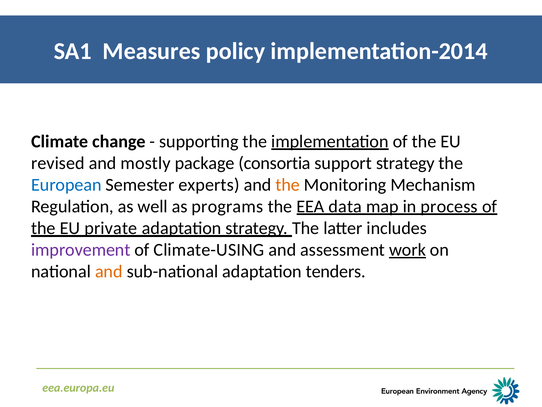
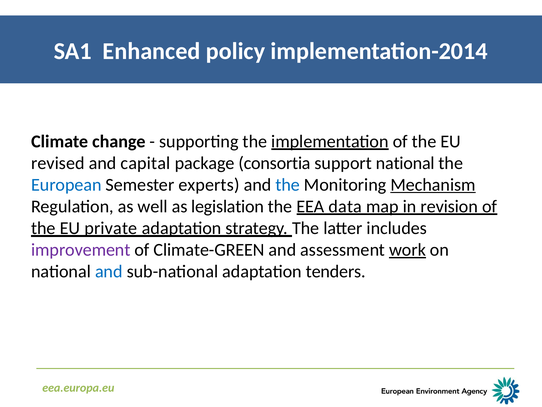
Measures: Measures -> Enhanced
mostly: mostly -> capital
support strategy: strategy -> national
the at (288, 185) colour: orange -> blue
Mechanism underline: none -> present
programs: programs -> legislation
process: process -> revision
Climate-USING: Climate-USING -> Climate-GREEN
and at (109, 271) colour: orange -> blue
